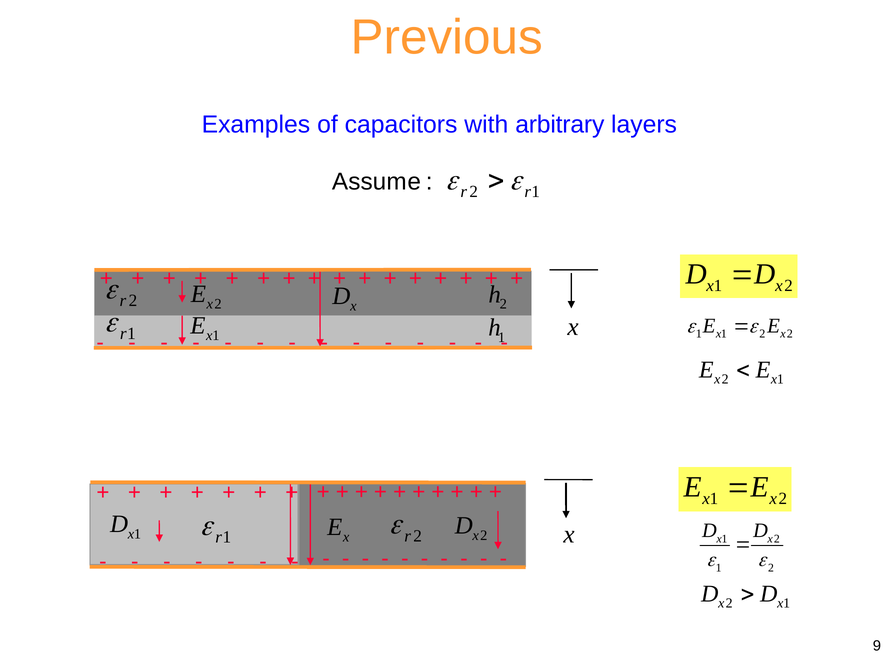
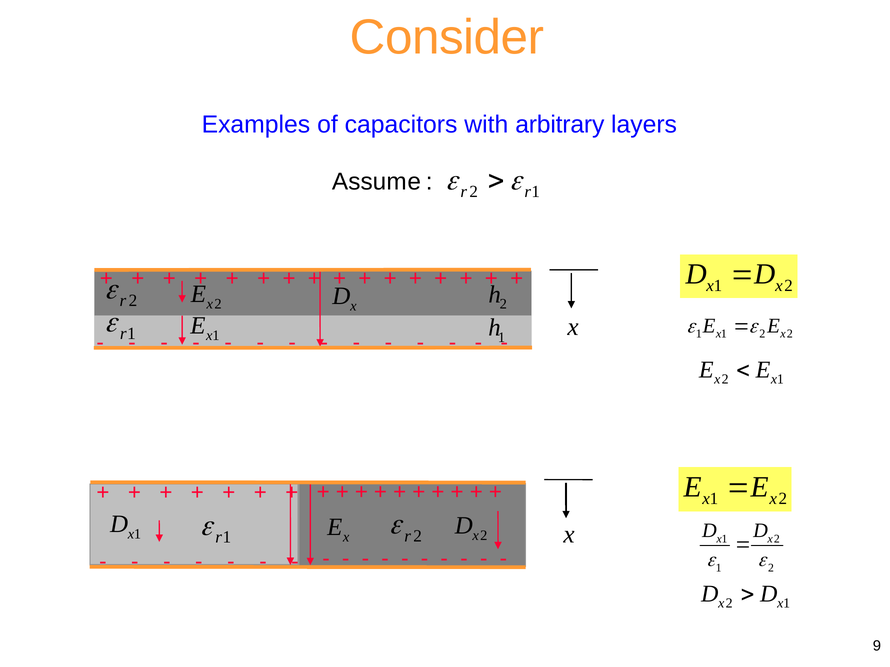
Previous: Previous -> Consider
